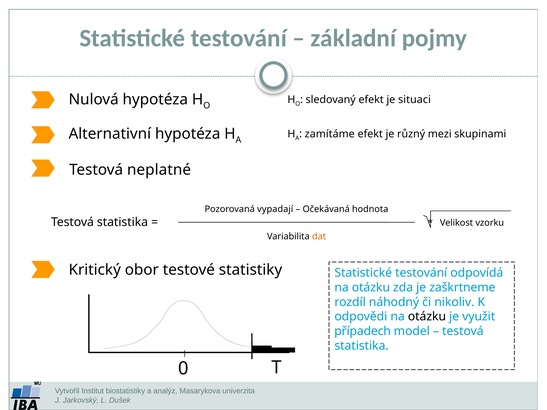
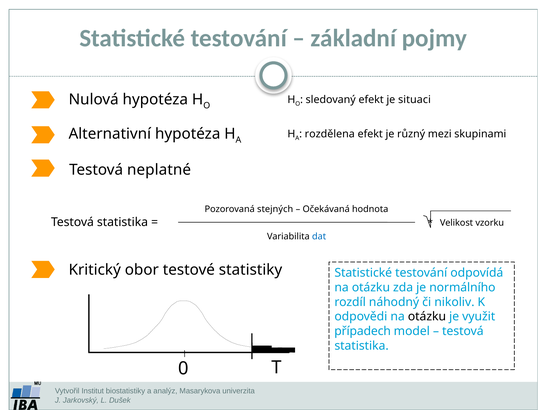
zamítáme: zamítáme -> rozdělena
vypadají: vypadají -> stejných
dat colour: orange -> blue
zaškrtneme: zaškrtneme -> normálního
